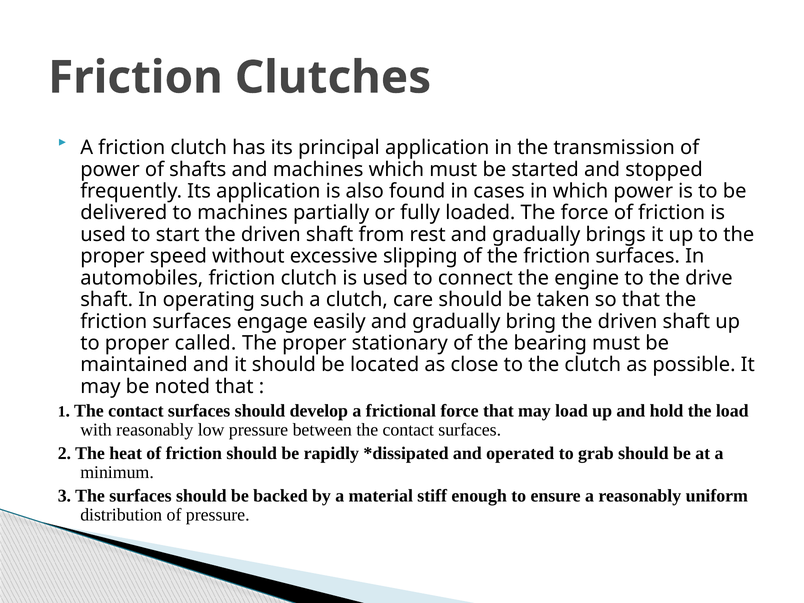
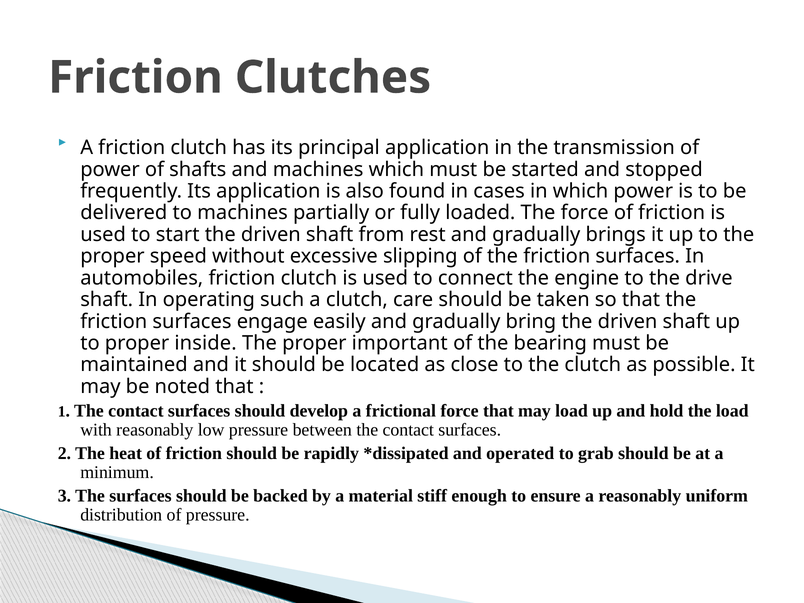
called: called -> inside
stationary: stationary -> important
